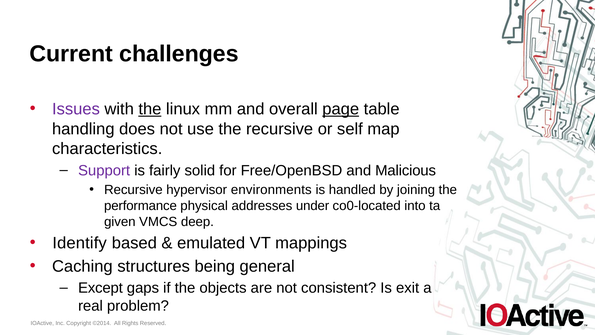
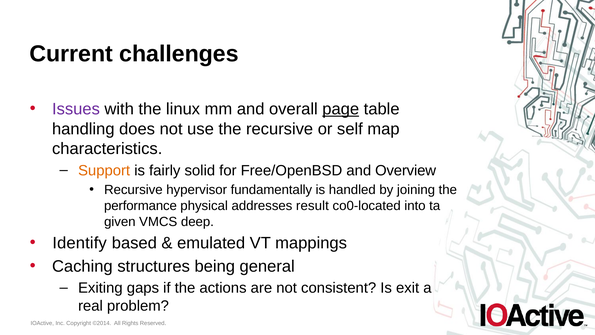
the at (150, 109) underline: present -> none
Support colour: purple -> orange
Malicious: Malicious -> Overview
environments: environments -> fundamentally
under: under -> result
Except: Except -> Exiting
objects: objects -> actions
